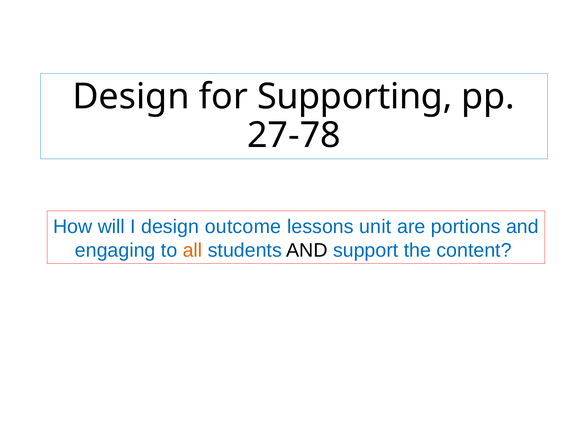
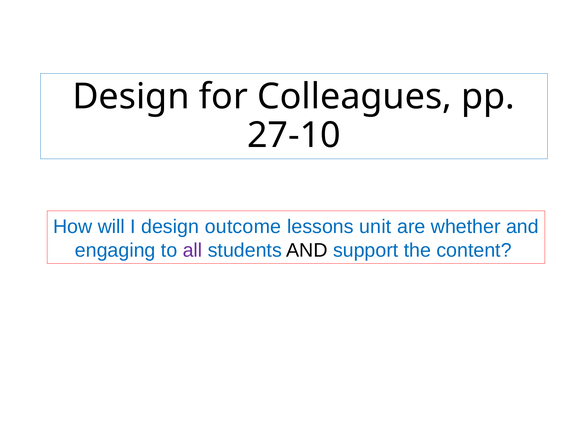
Supporting: Supporting -> Colleagues
27-78: 27-78 -> 27-10
portions: portions -> whether
all colour: orange -> purple
